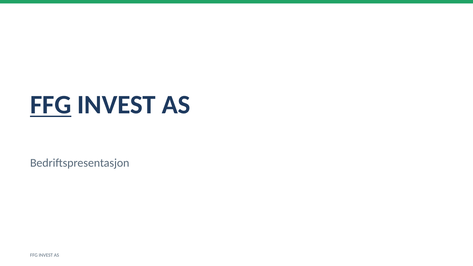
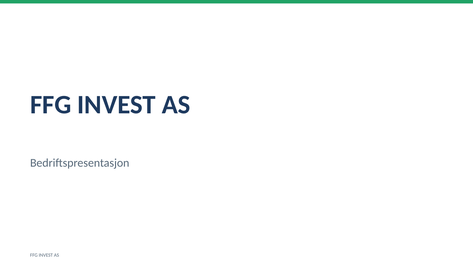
FFG at (51, 105) underline: present -> none
